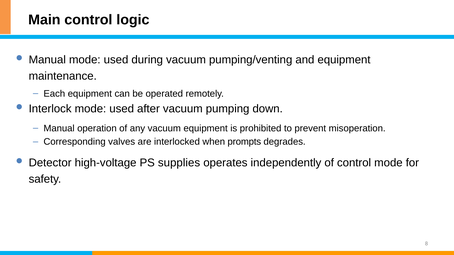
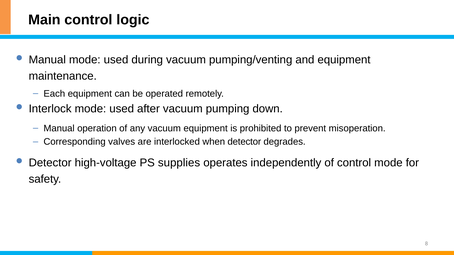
when prompts: prompts -> detector
